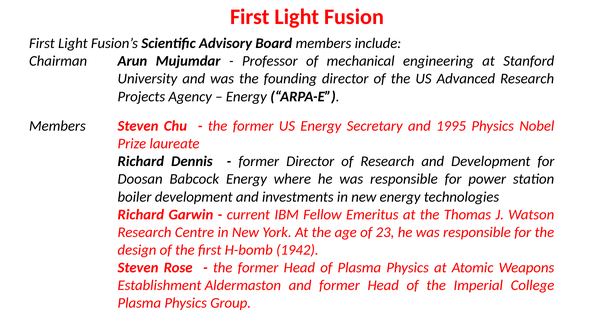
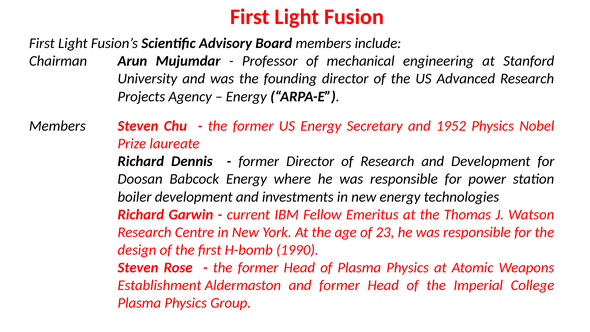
1995: 1995 -> 1952
1942: 1942 -> 1990
